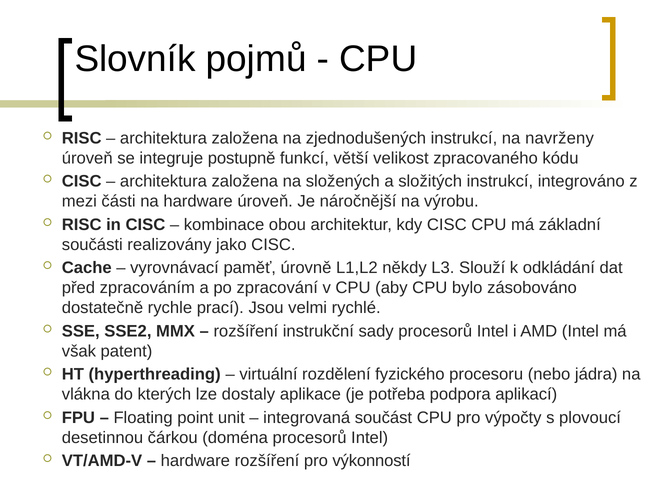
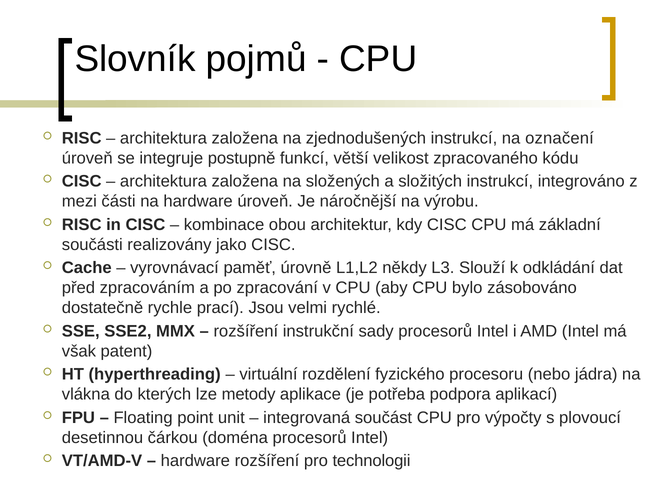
navrženy: navrženy -> označení
dostaly: dostaly -> metody
výkonností: výkonností -> technologii
